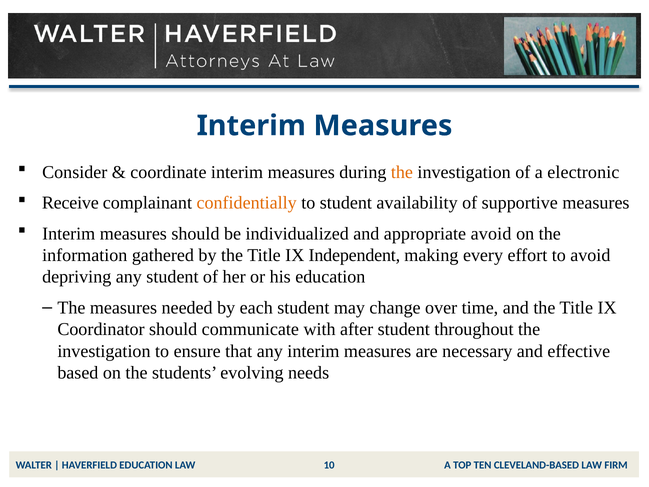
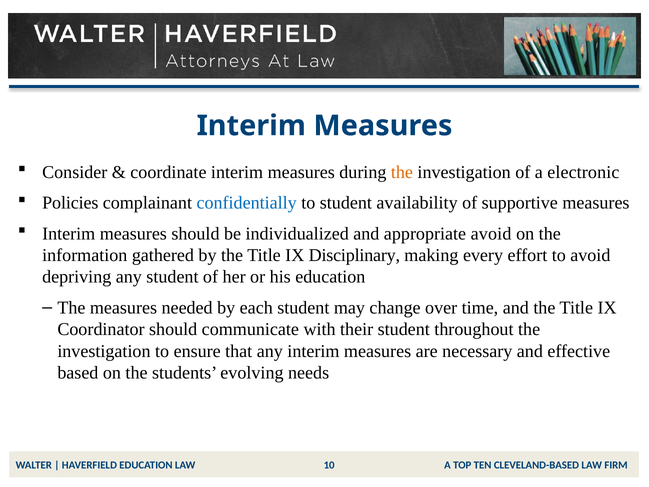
Receive: Receive -> Policies
confidentially colour: orange -> blue
Independent: Independent -> Disciplinary
after: after -> their
